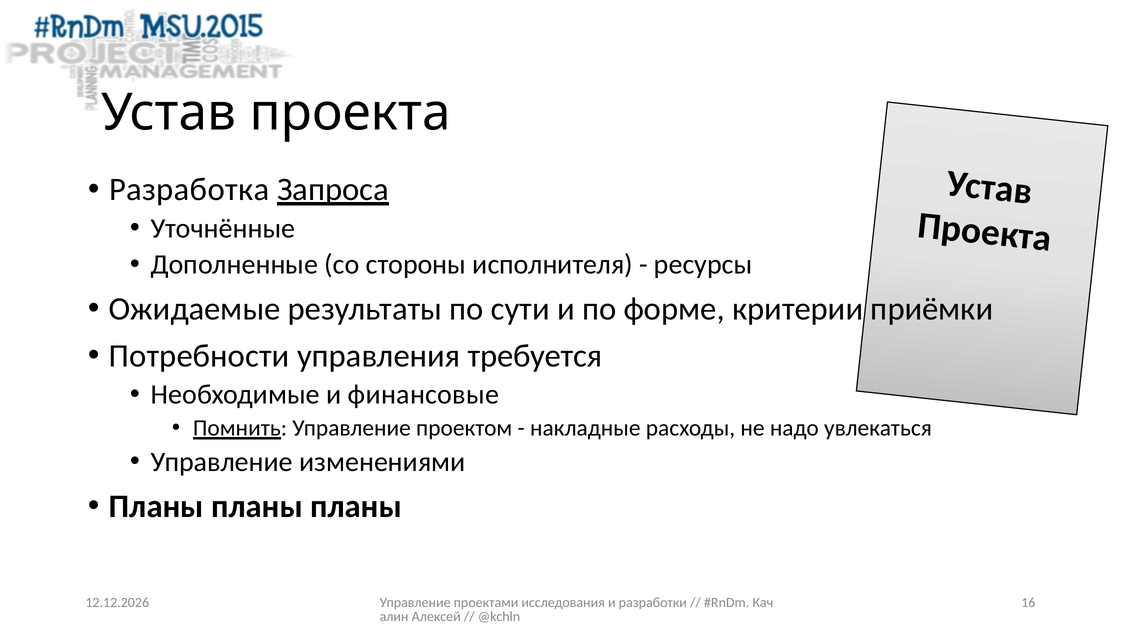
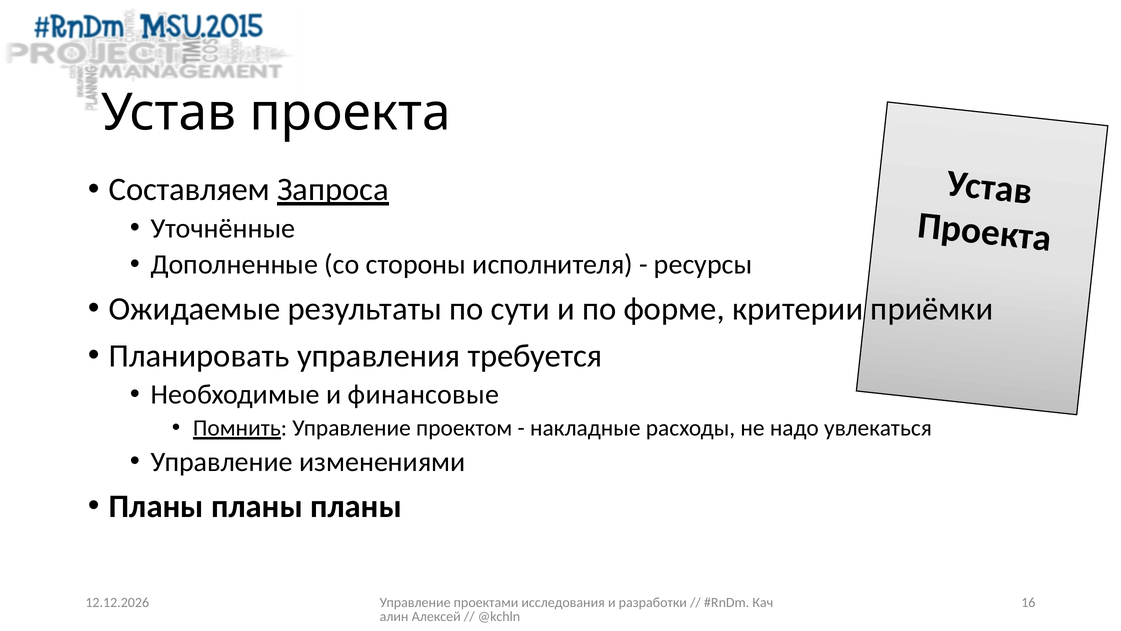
Разработка: Разработка -> Составляем
Потребности: Потребности -> Планировать
